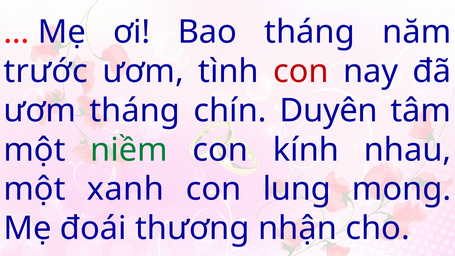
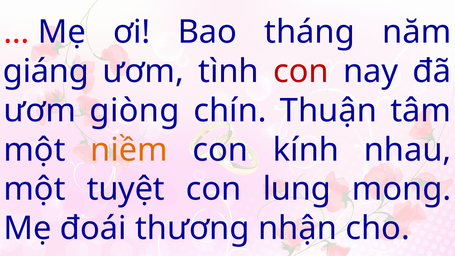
trước: trước -> giáng
ươm tháng: tháng -> giòng
Duyên: Duyên -> Thuận
niềm colour: green -> orange
xanh: xanh -> tuyệt
